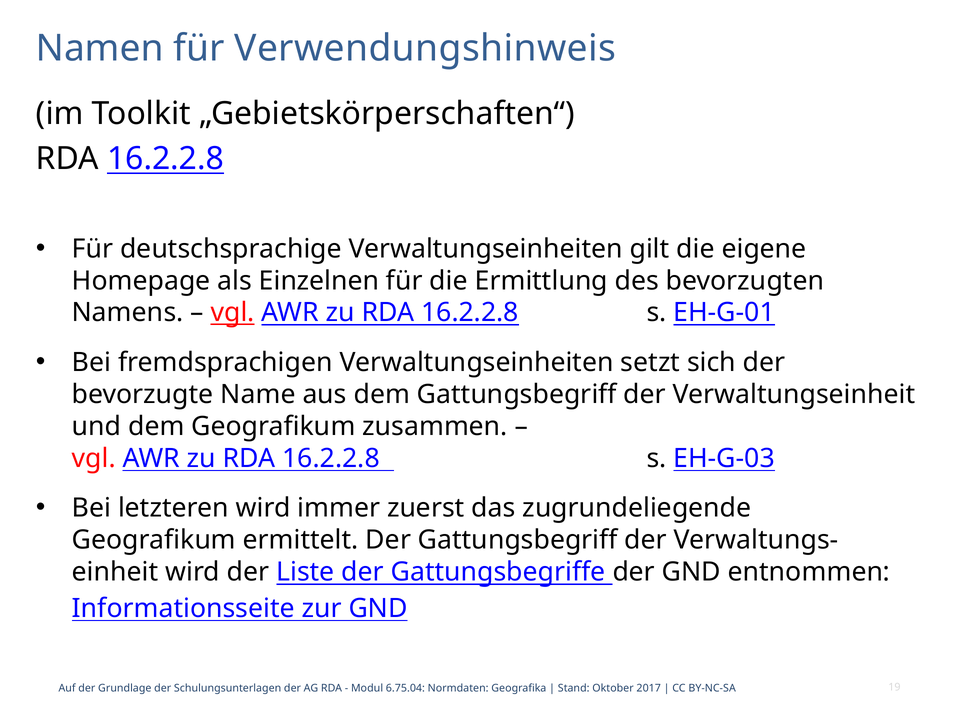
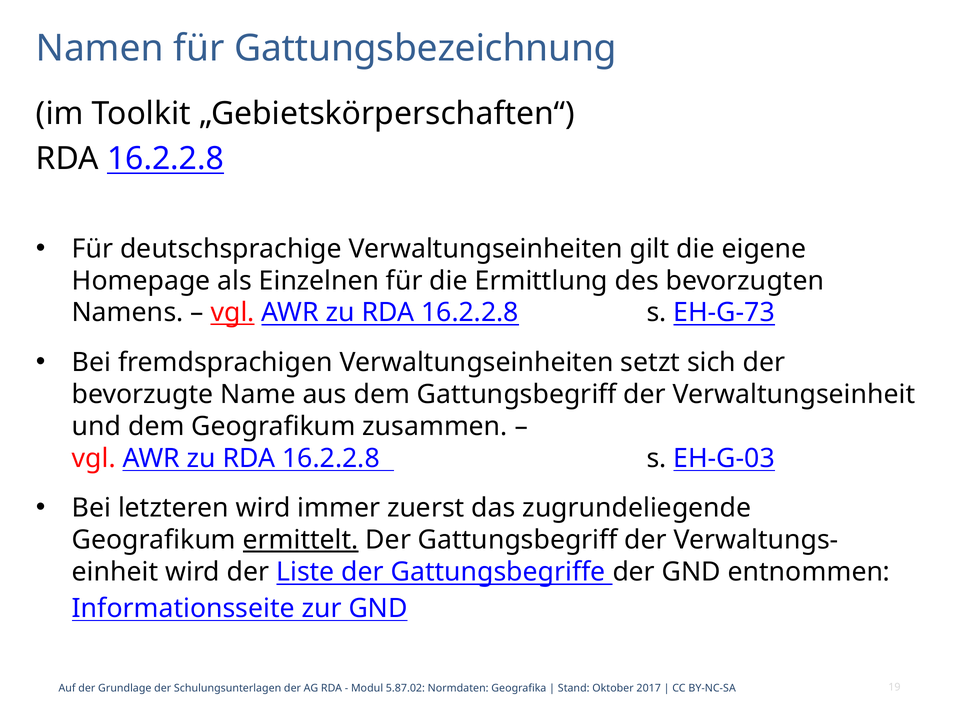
Verwendungshinweis: Verwendungshinweis -> Gattungsbezeichnung
EH-G-01: EH-G-01 -> EH-G-73
ermittelt underline: none -> present
6.75.04: 6.75.04 -> 5.87.02
